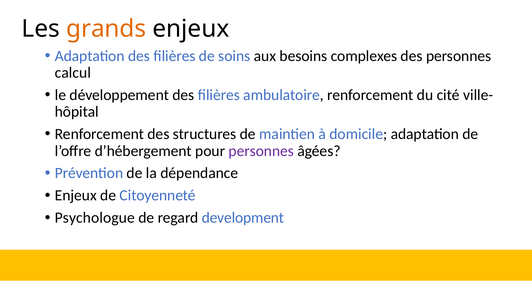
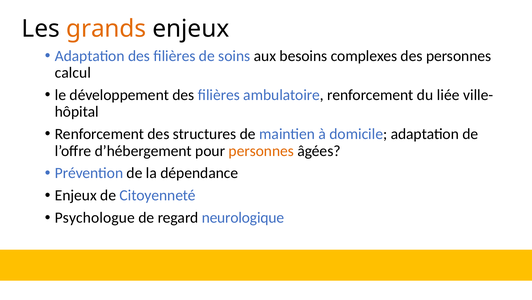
cité: cité -> liée
personnes at (261, 150) colour: purple -> orange
development: development -> neurologique
